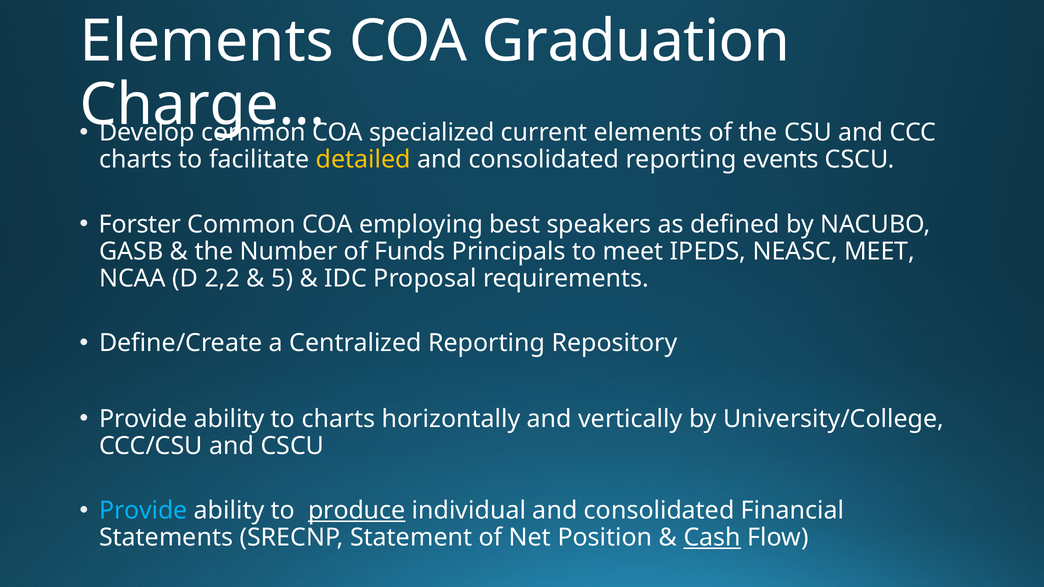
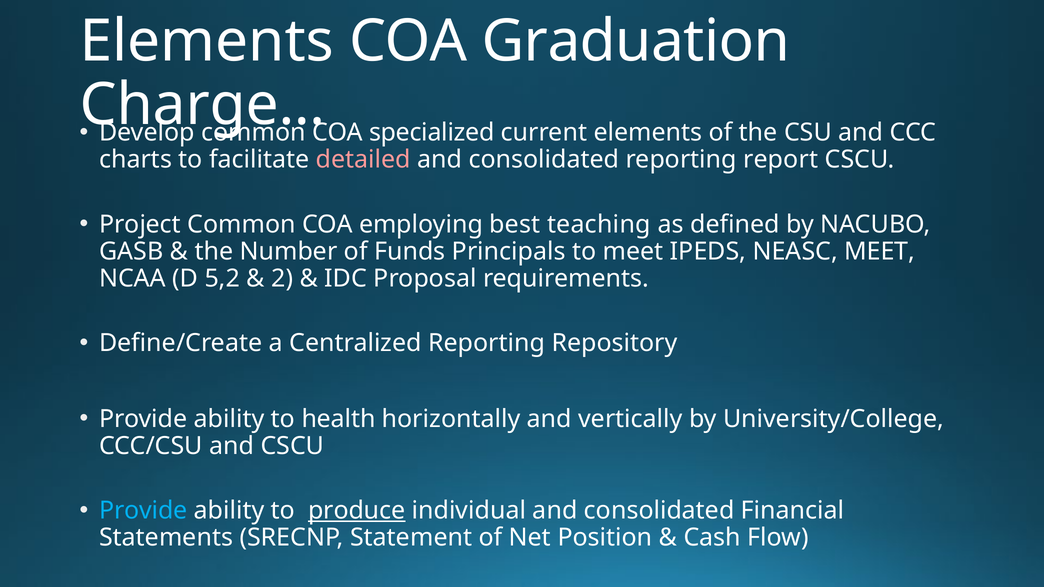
detailed colour: yellow -> pink
events: events -> report
Forster: Forster -> Project
speakers: speakers -> teaching
2,2: 2,2 -> 5,2
5: 5 -> 2
to charts: charts -> health
Cash underline: present -> none
